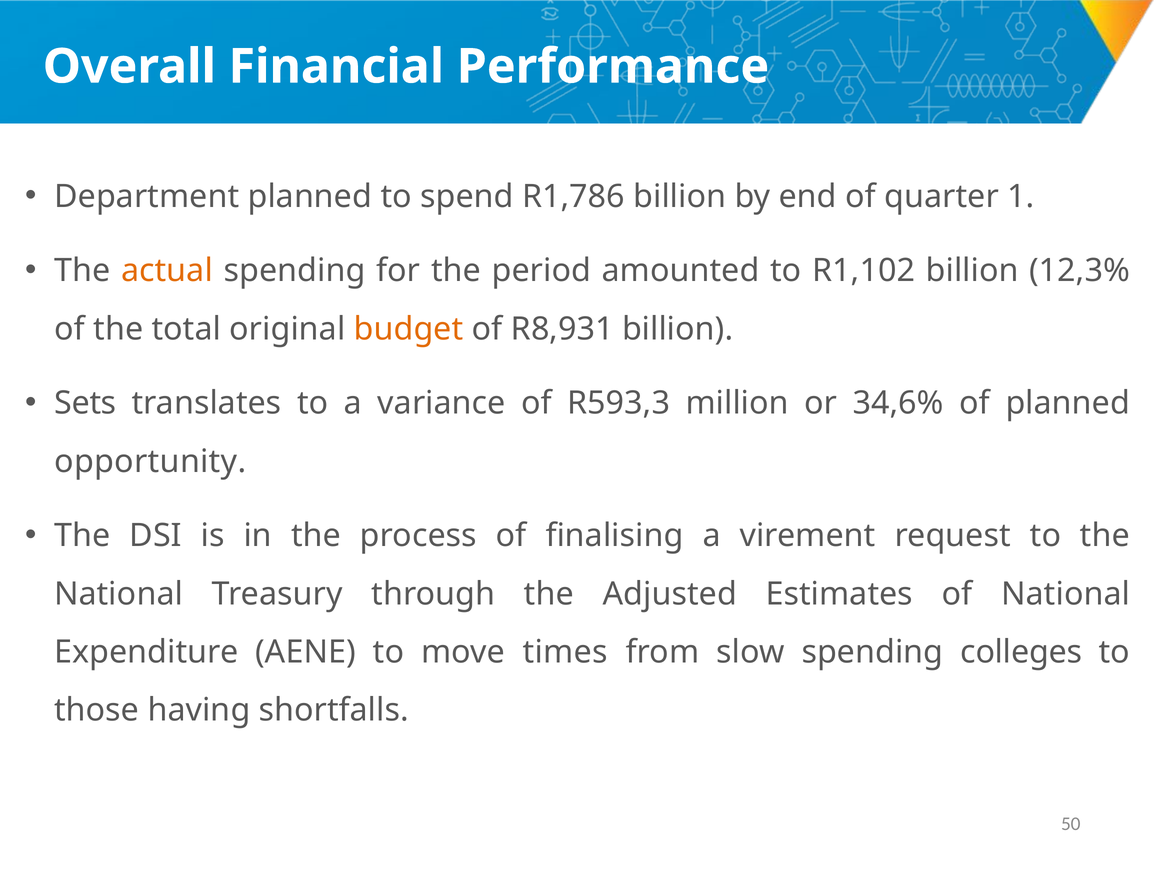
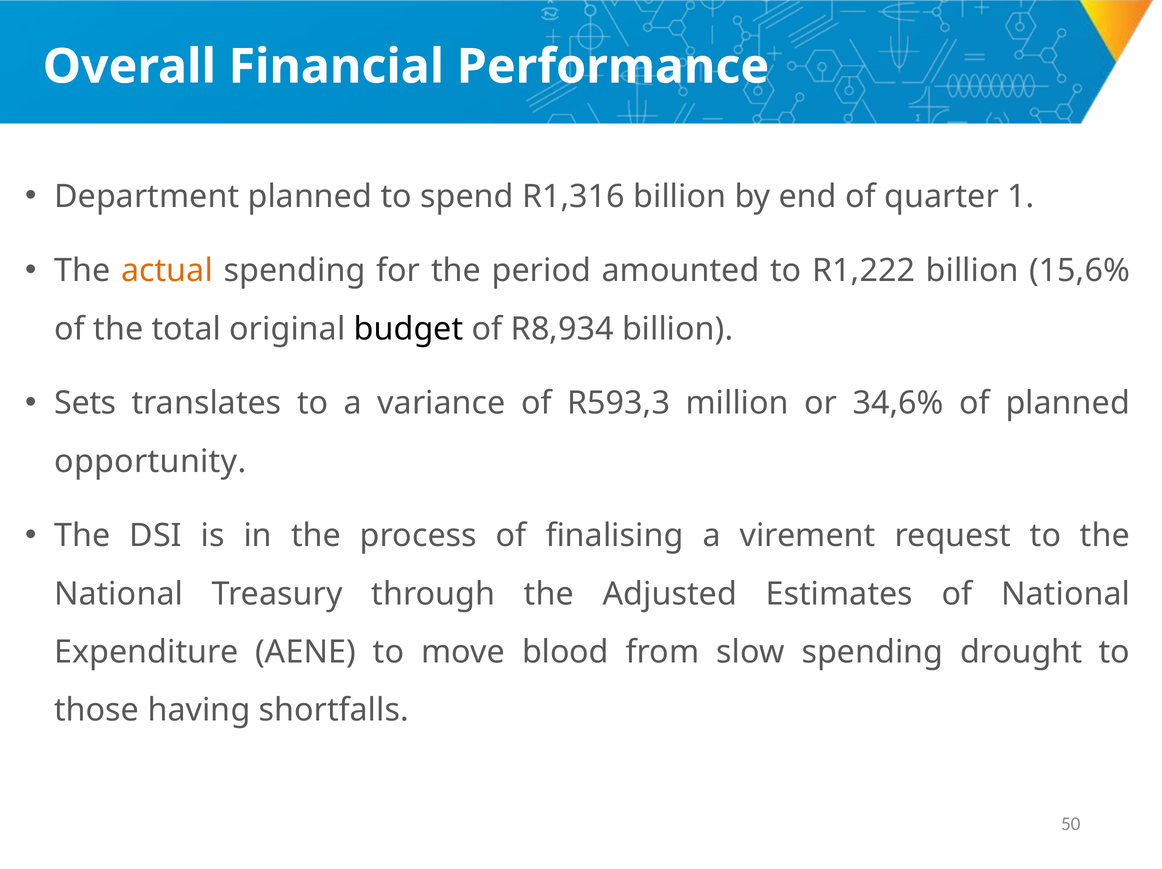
R1,786: R1,786 -> R1,316
R1,102: R1,102 -> R1,222
12,3%: 12,3% -> 15,6%
budget colour: orange -> black
R8,931: R8,931 -> R8,934
times: times -> blood
colleges: colleges -> drought
